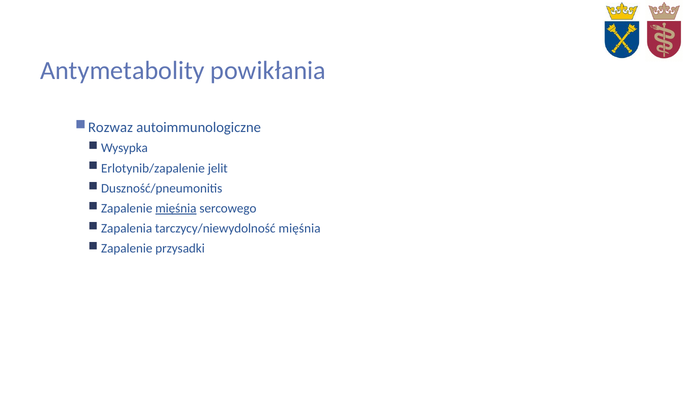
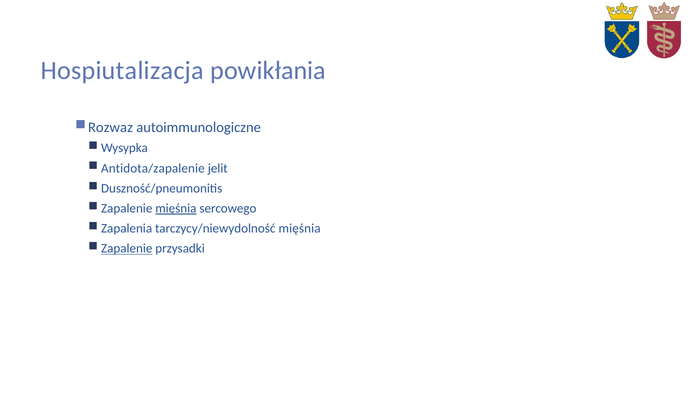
Antymetabolity: Antymetabolity -> Hospiutalizacja
Erlotynib/zapalenie: Erlotynib/zapalenie -> Antidota/zapalenie
Zapalenie at (127, 248) underline: none -> present
